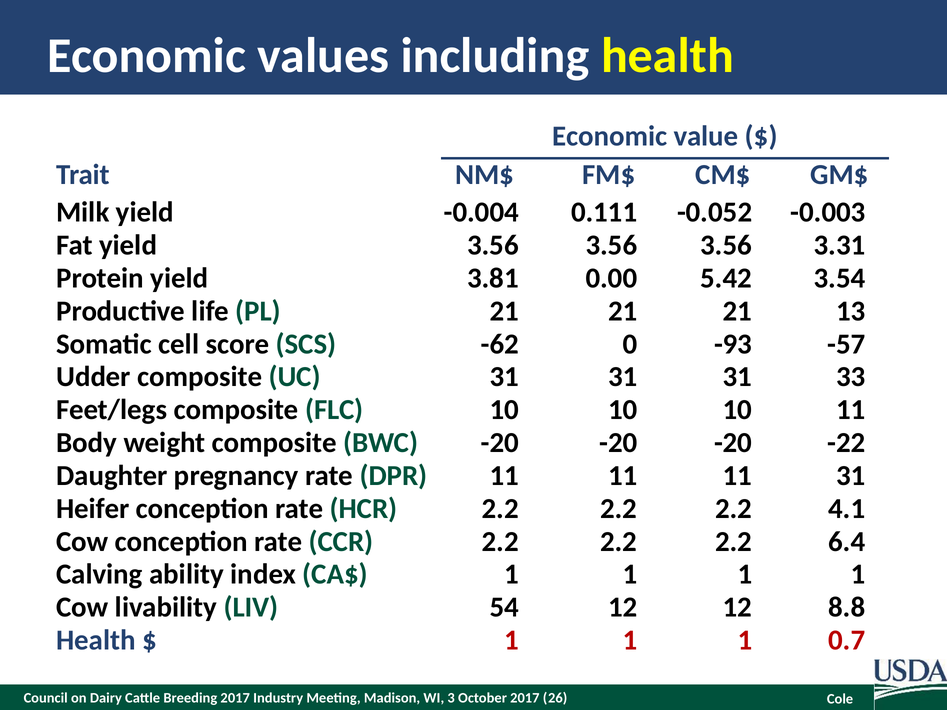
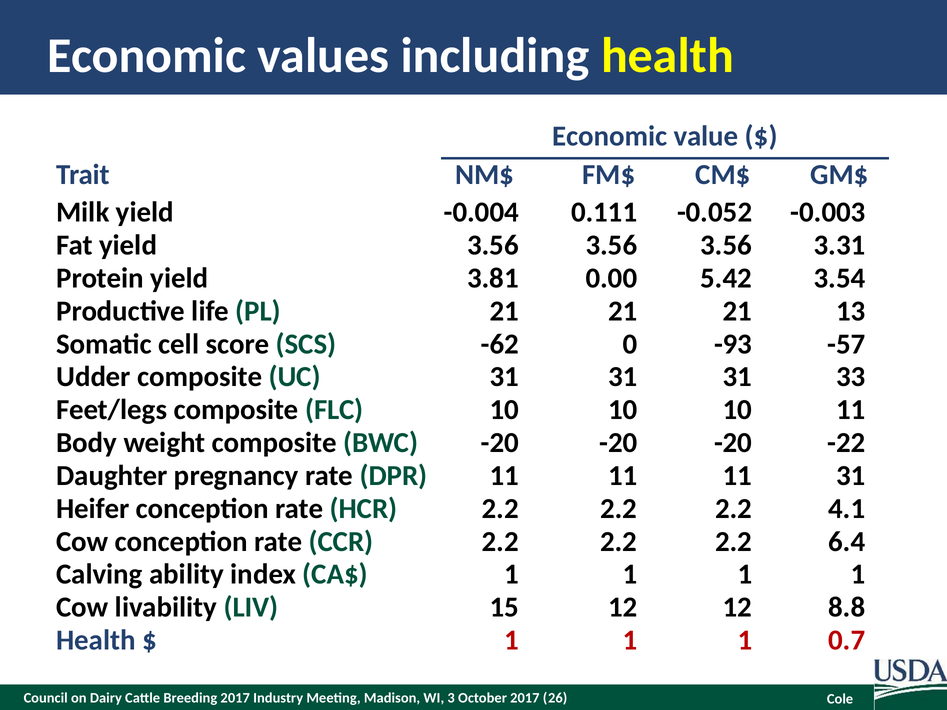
54: 54 -> 15
